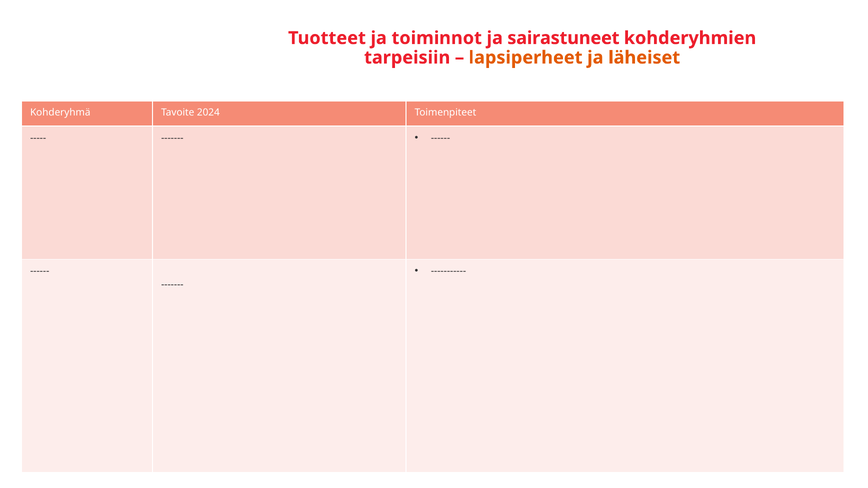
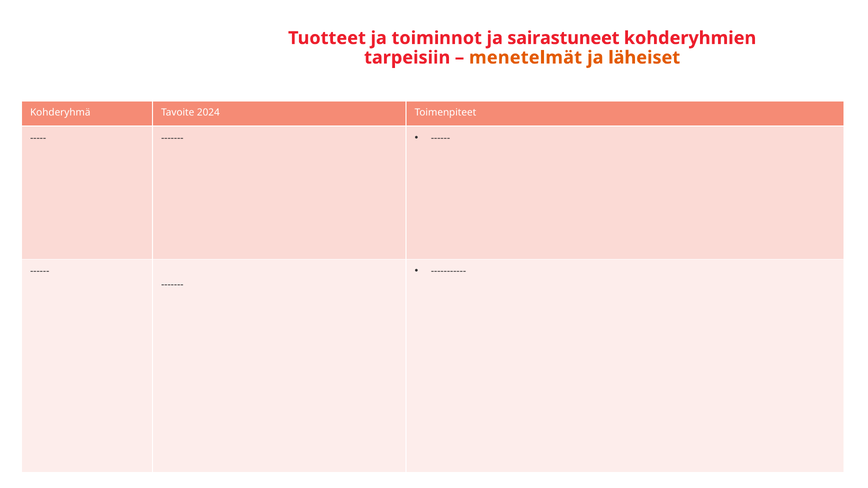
lapsiperheet: lapsiperheet -> menetelmät
